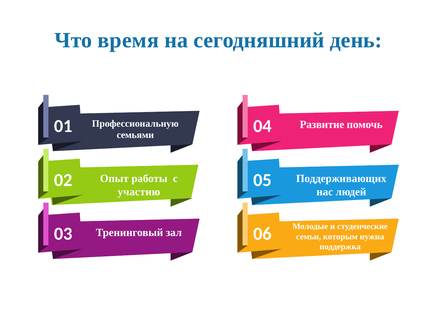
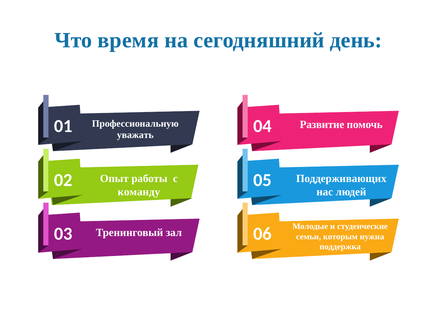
семьями: семьями -> уважать
участию: участию -> команду
